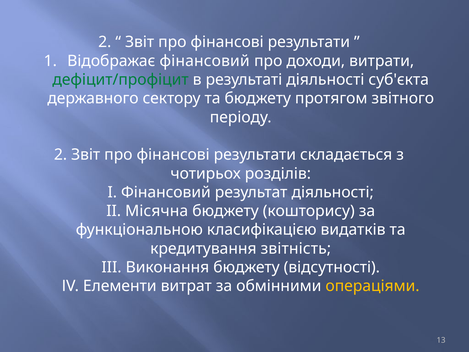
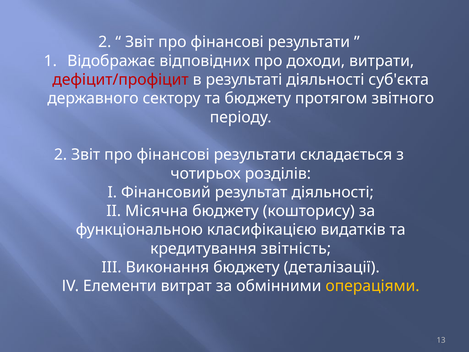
Відображає фінансовий: фінансовий -> відповідних
дефіцит/профіцит colour: green -> red
відсутності: відсутності -> деталізації
